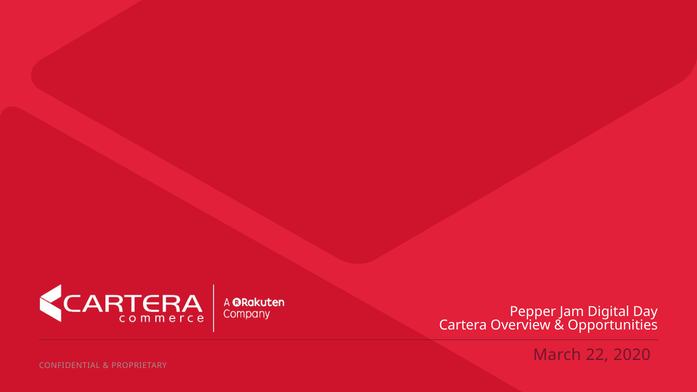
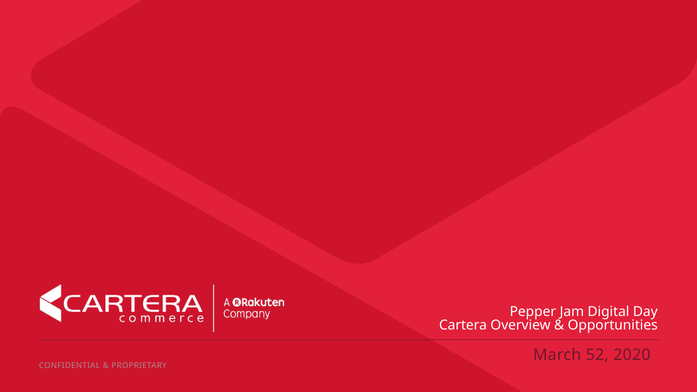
22: 22 -> 52
